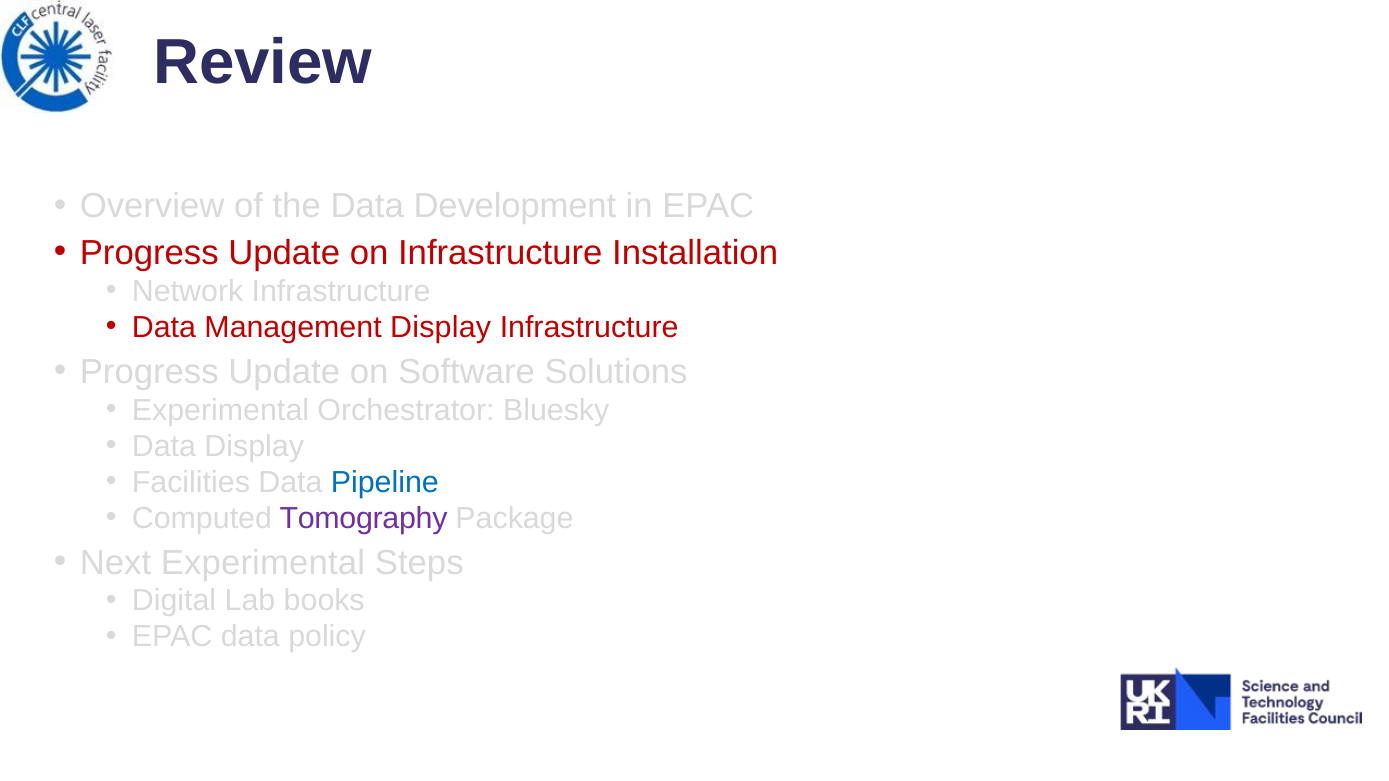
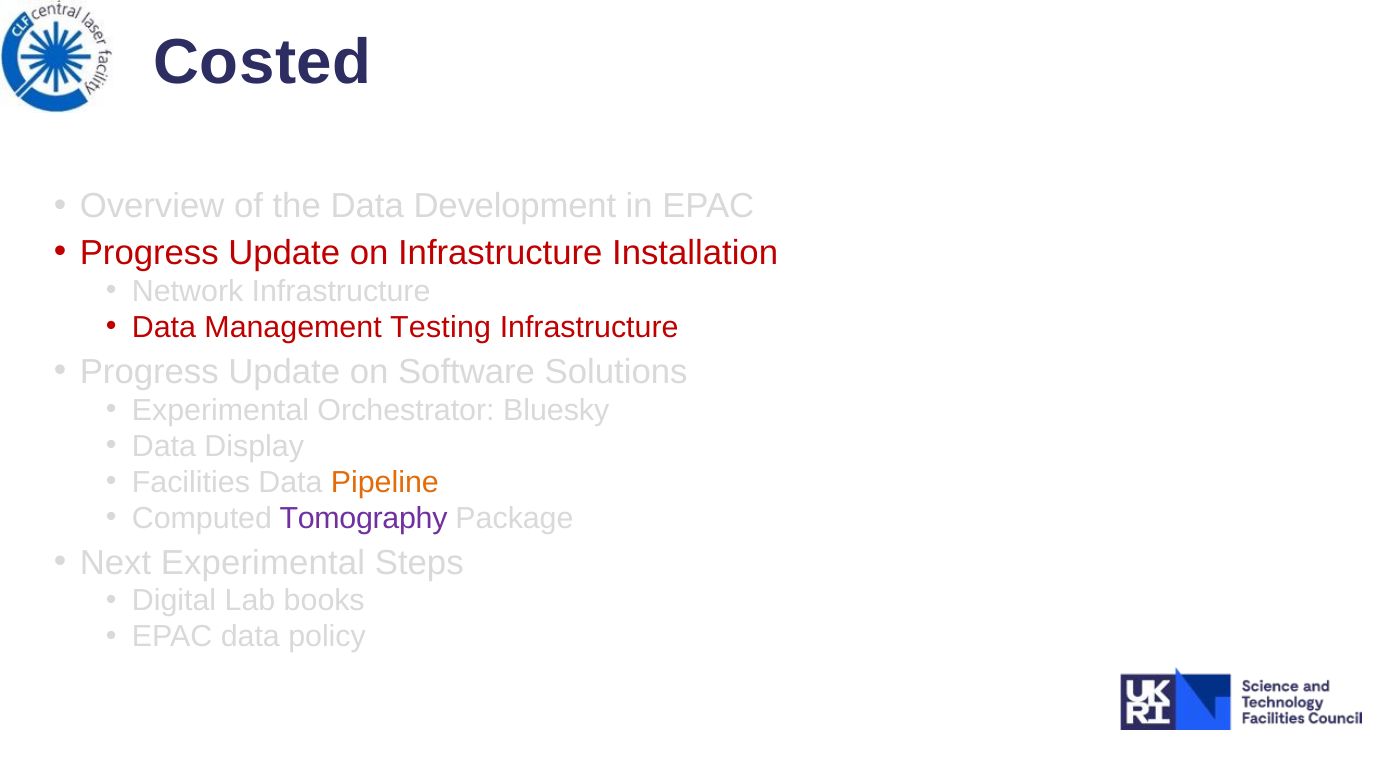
Review: Review -> Costed
Management Display: Display -> Testing
Pipeline colour: blue -> orange
